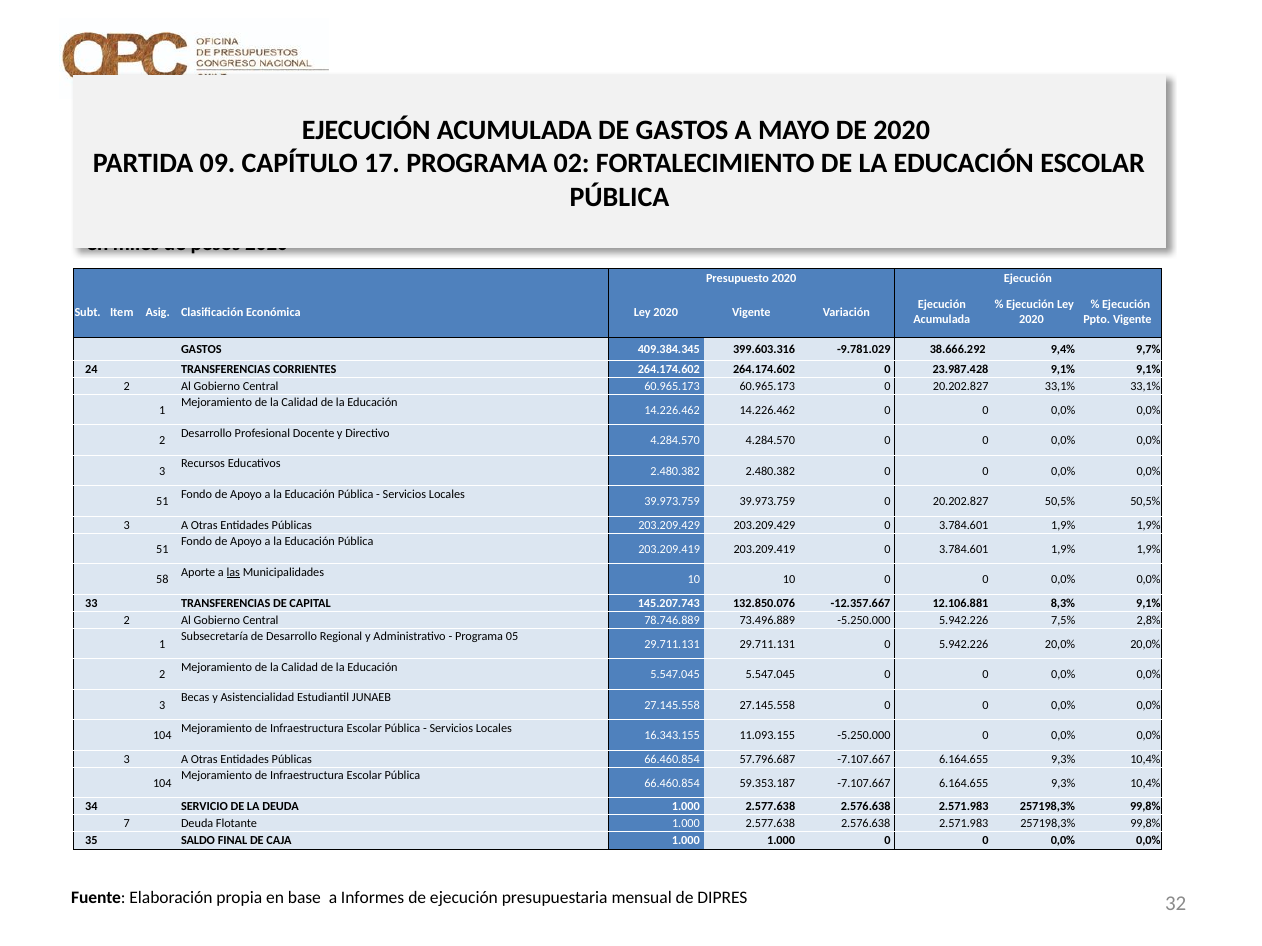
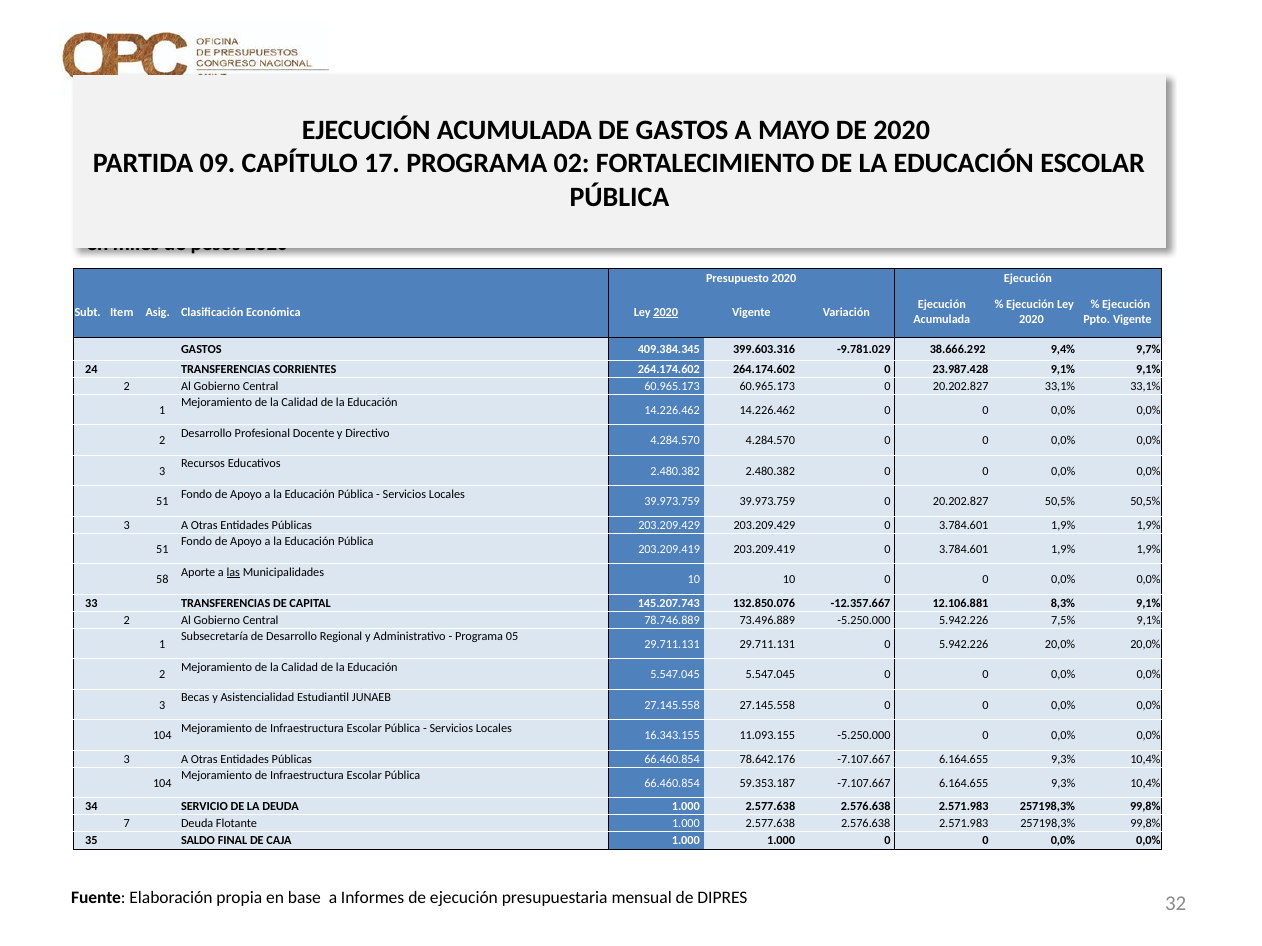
2020 at (666, 312) underline: none -> present
7,5% 2,8%: 2,8% -> 9,1%
57.796.687: 57.796.687 -> 78.642.176
